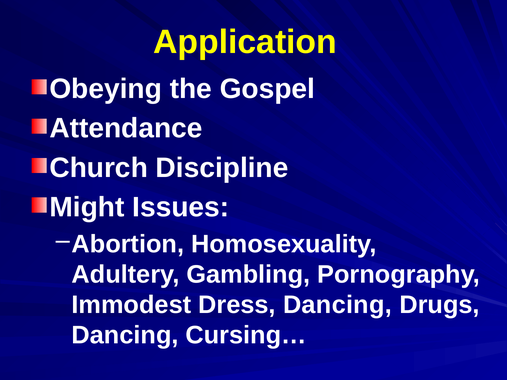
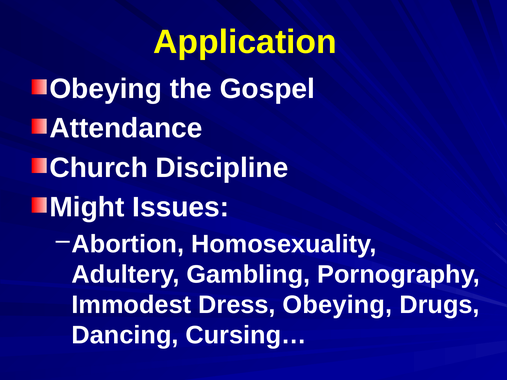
Dress Dancing: Dancing -> Obeying
